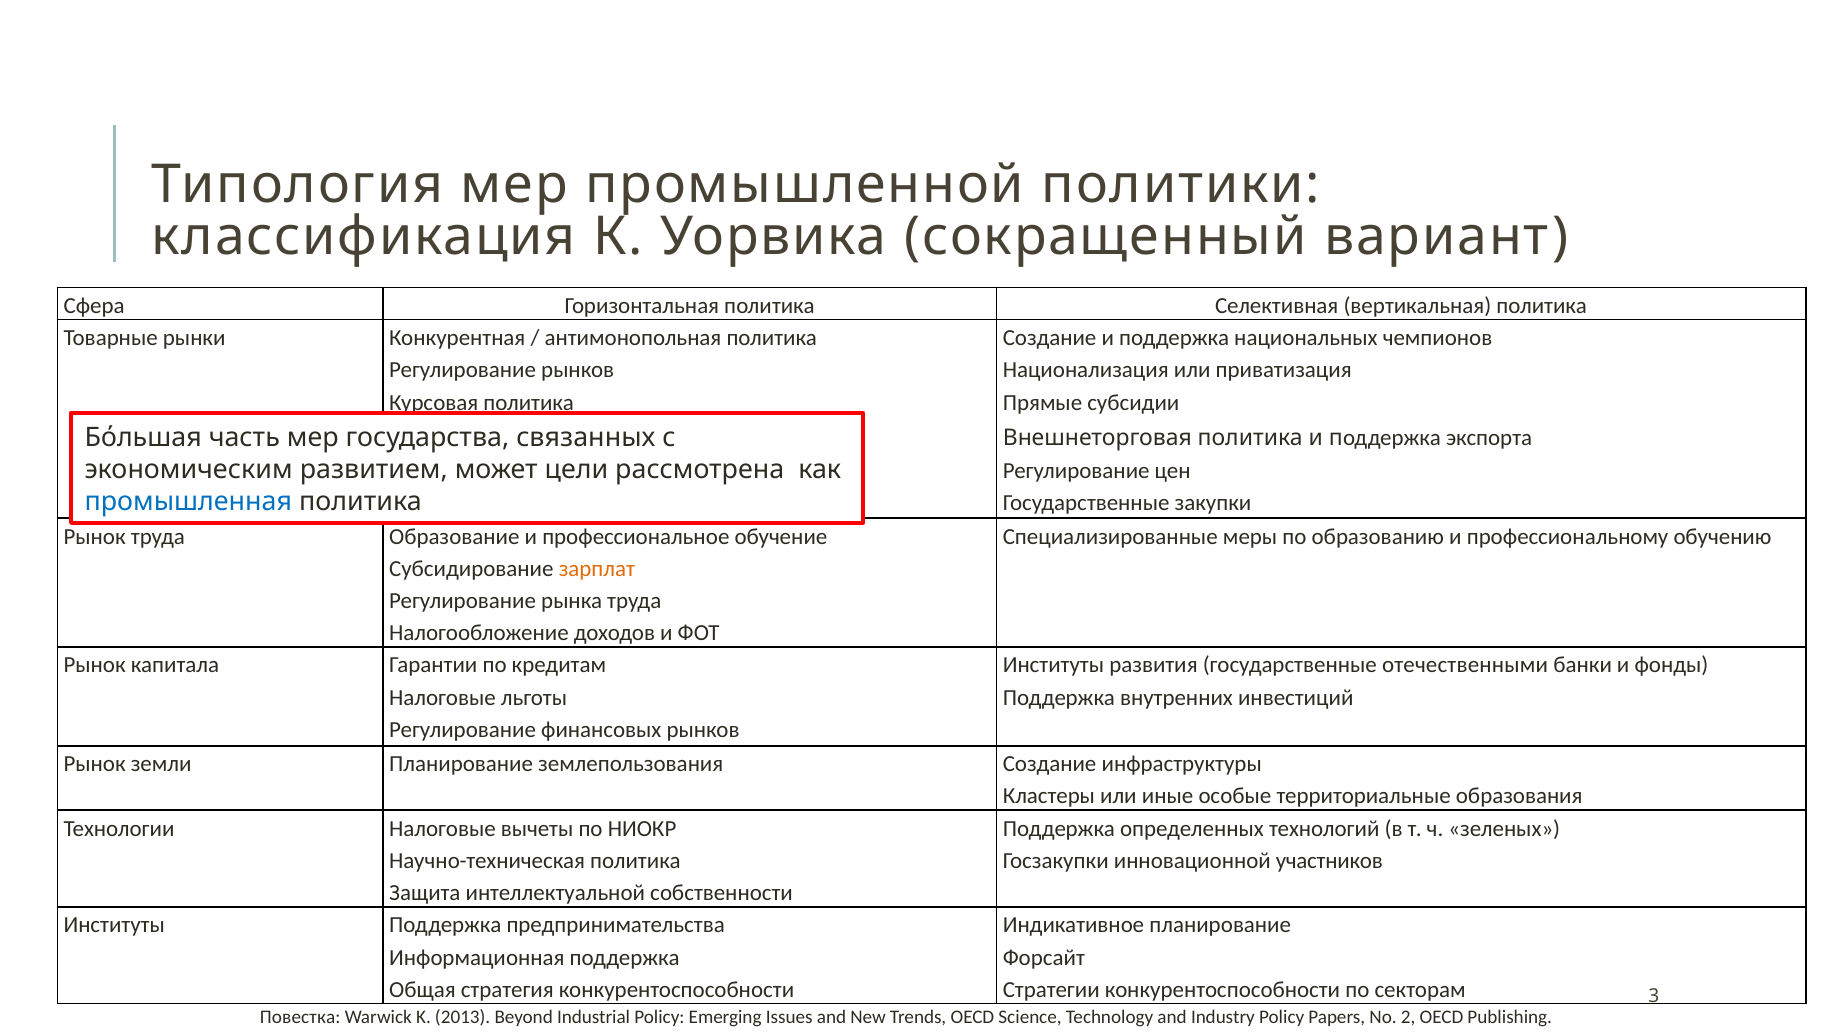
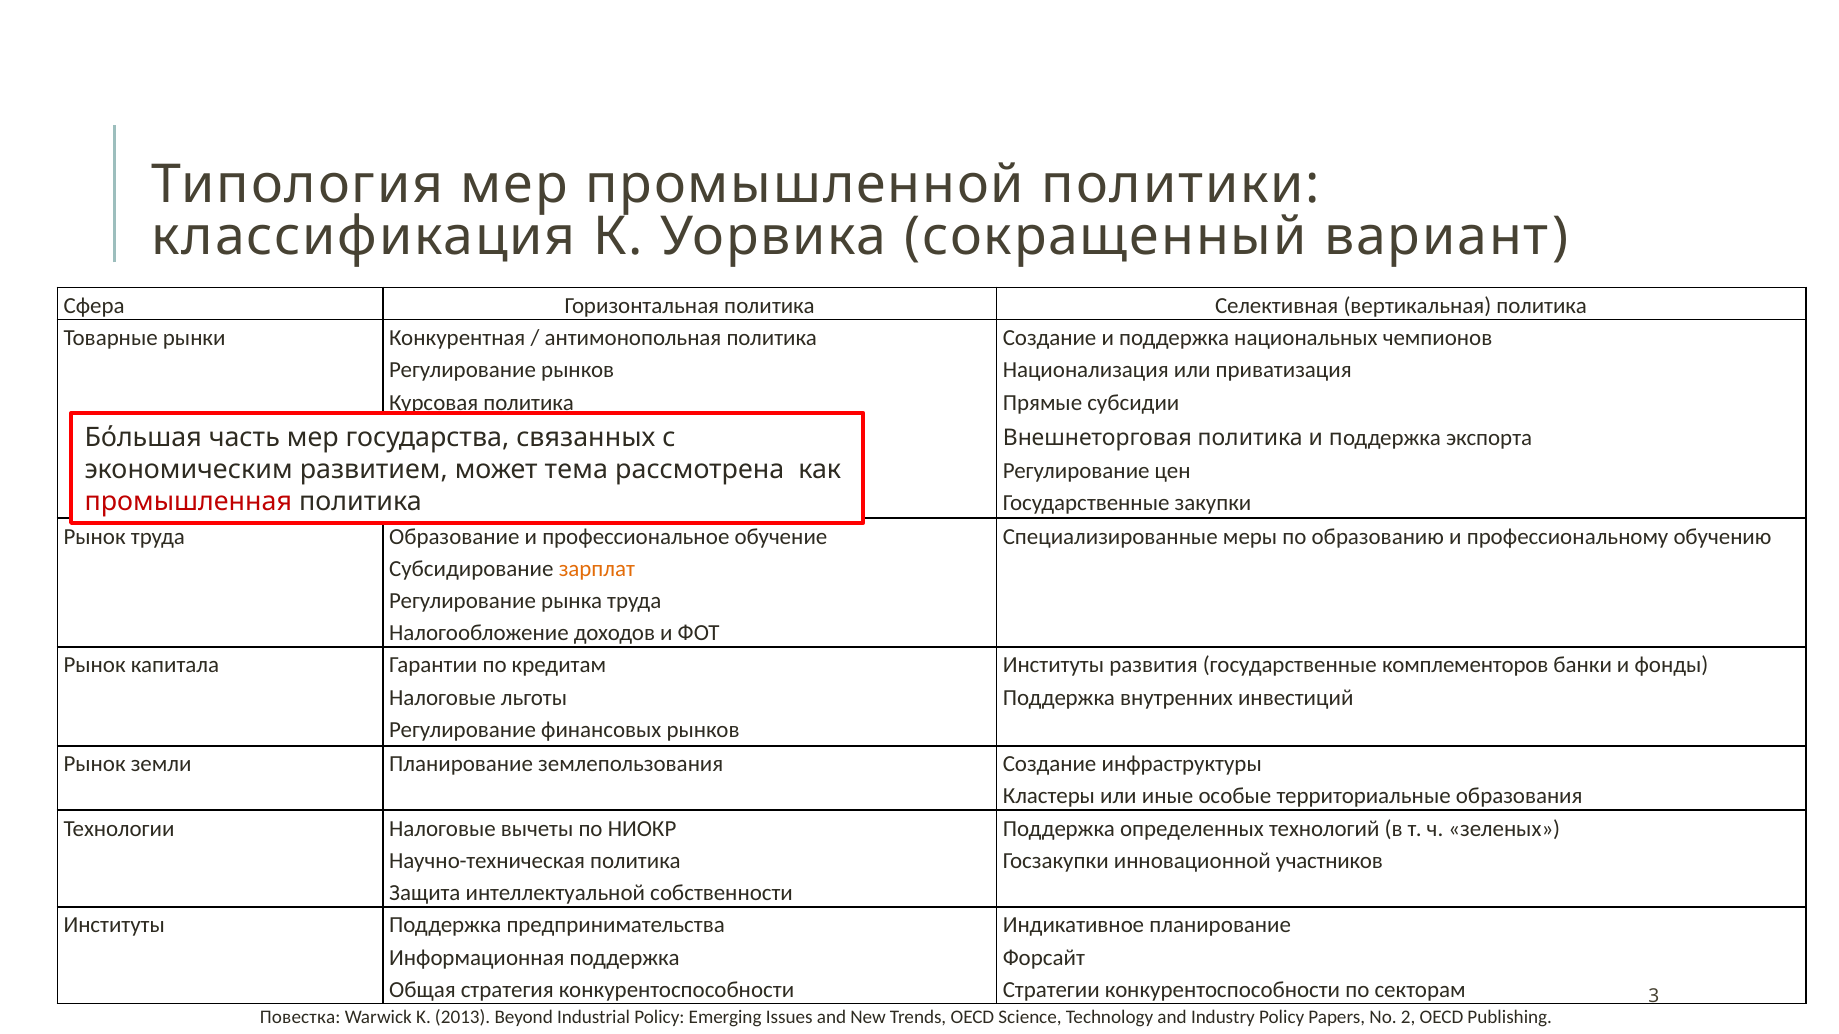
цели: цели -> тема
промышленная colour: blue -> red
отечественными: отечественными -> комплементоров
